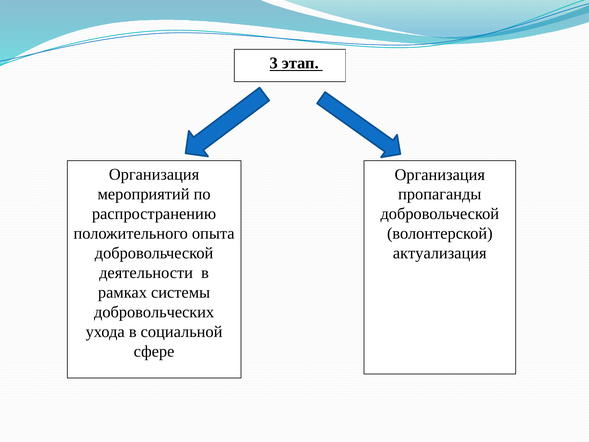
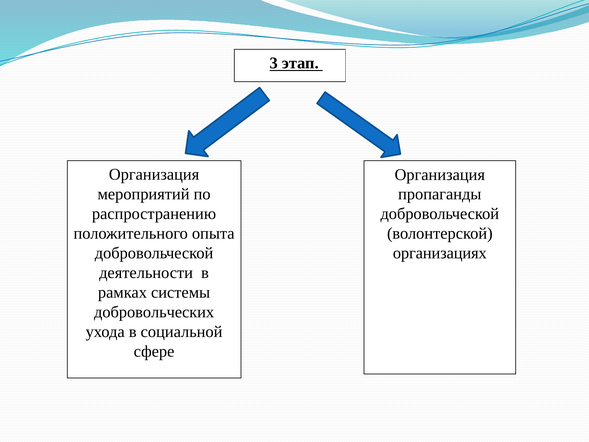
актуализация: актуализация -> организациях
